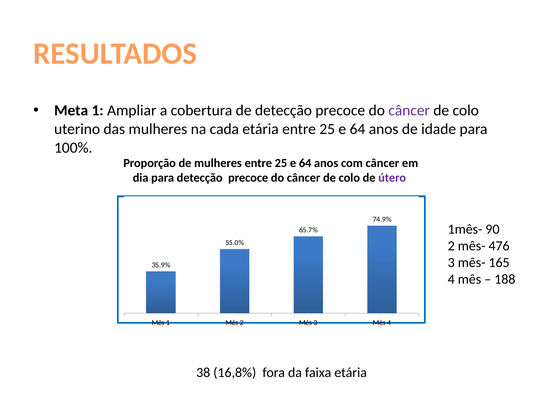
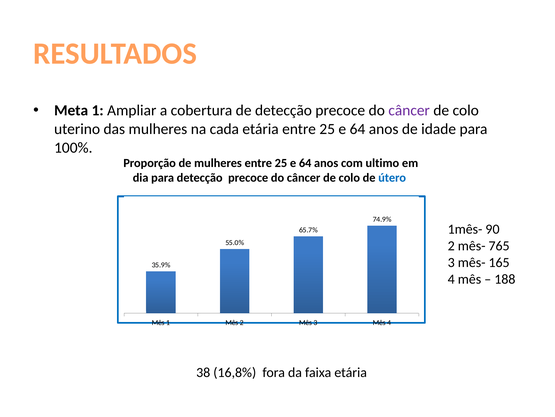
com câncer: câncer -> ultimo
útero colour: purple -> blue
476: 476 -> 765
